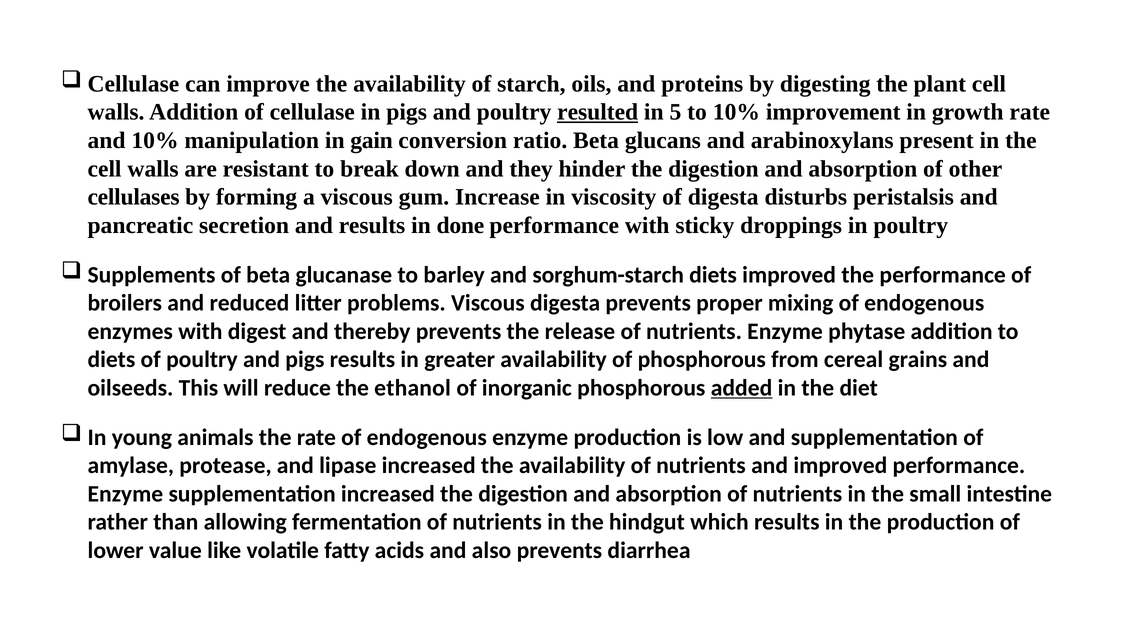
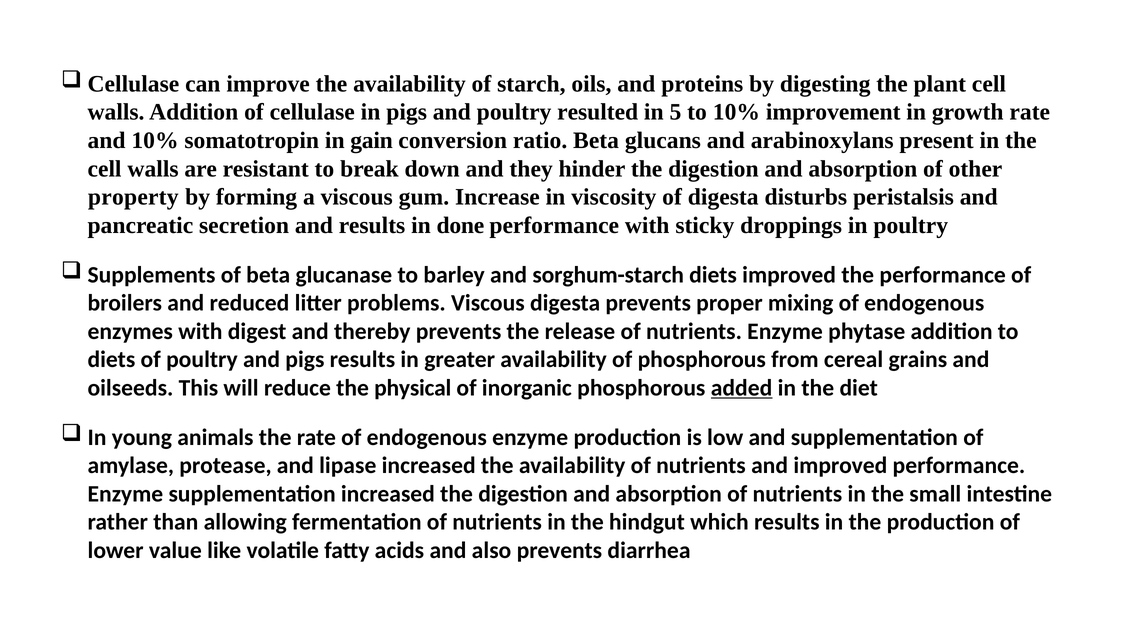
resulted underline: present -> none
manipulation: manipulation -> somatotropin
cellulases: cellulases -> property
ethanol: ethanol -> physical
